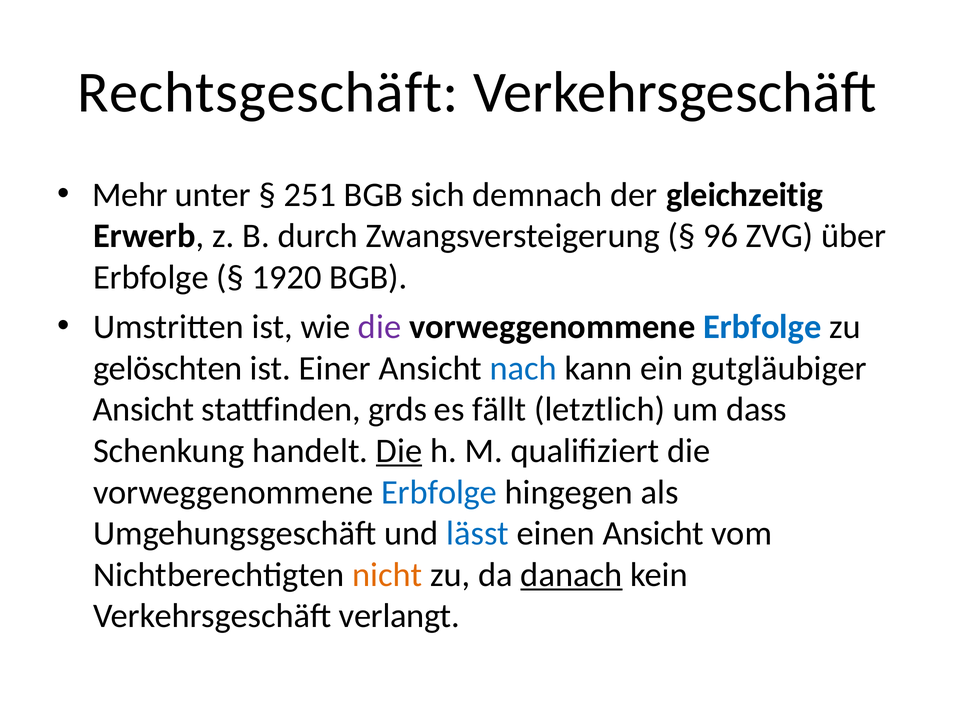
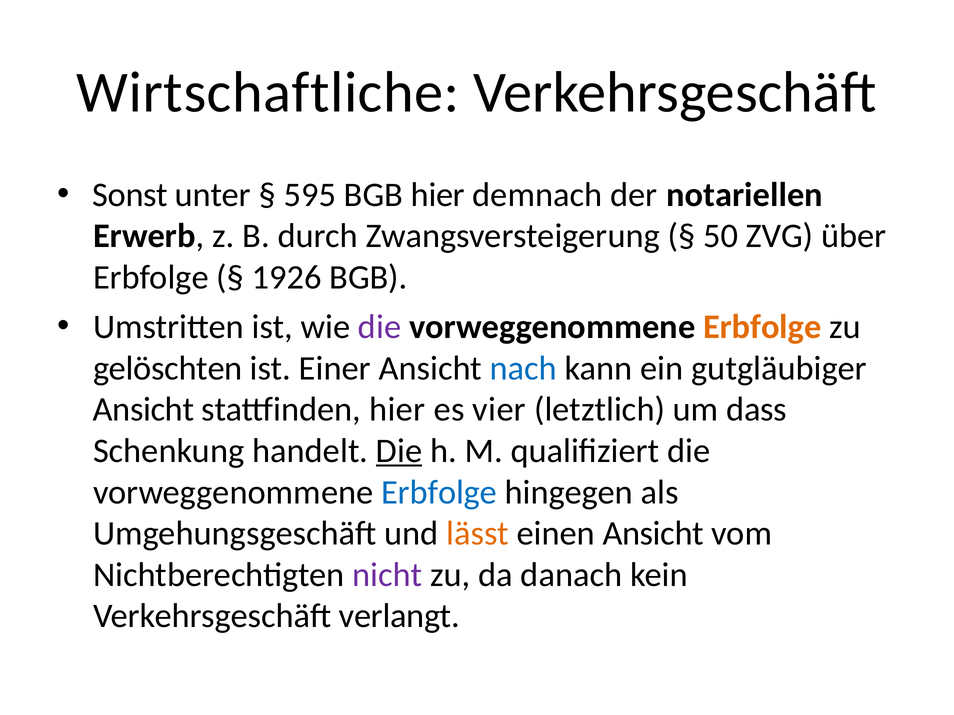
Rechtsgeschäft: Rechtsgeschäft -> Wirtschaftliche
Mehr: Mehr -> Sonst
251: 251 -> 595
BGB sich: sich -> hier
gleichzeitig: gleichzeitig -> notariellen
96: 96 -> 50
1920: 1920 -> 1926
Erbfolge at (762, 327) colour: blue -> orange
stattfinden grds: grds -> hier
fällt: fällt -> vier
lässt colour: blue -> orange
nicht colour: orange -> purple
danach underline: present -> none
